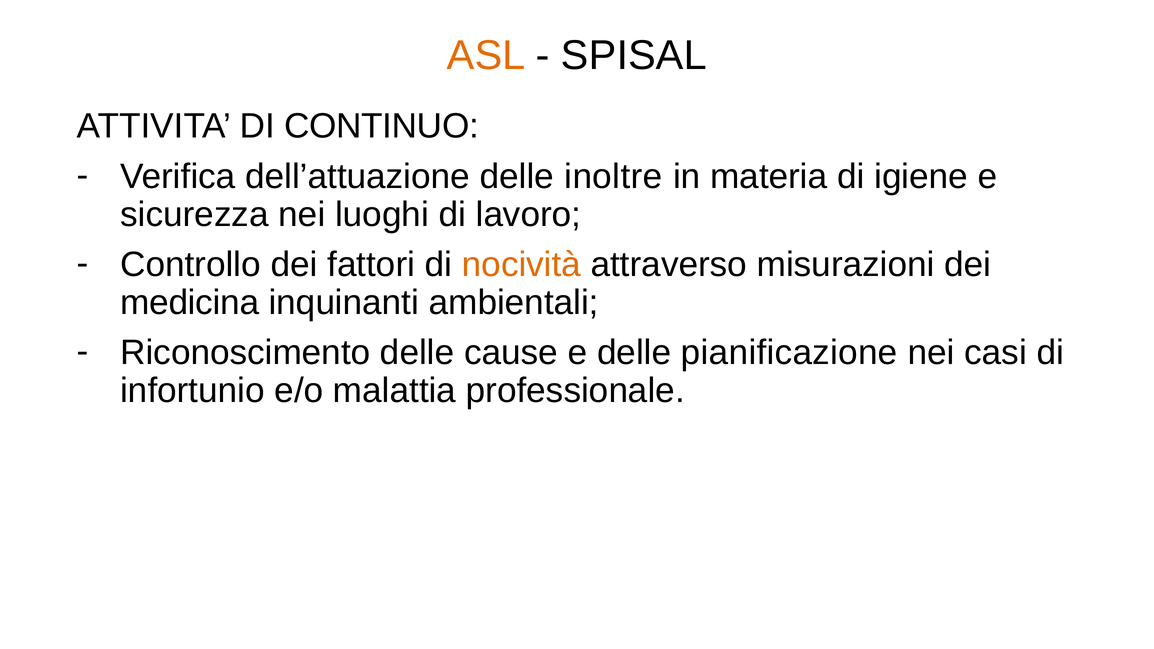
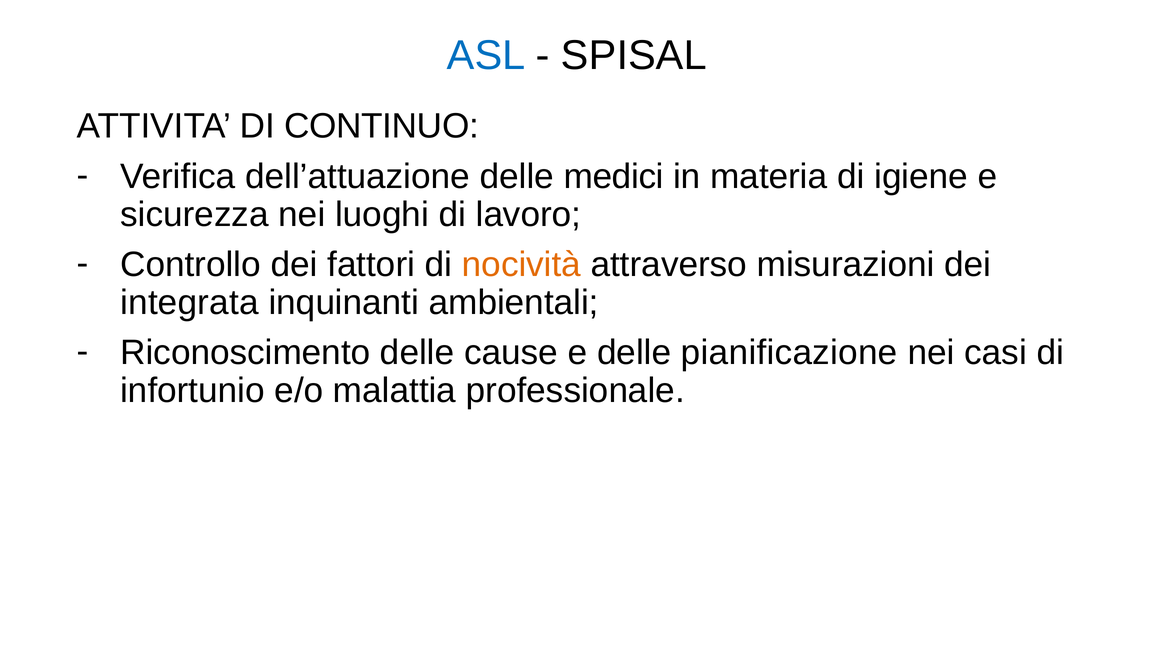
ASL colour: orange -> blue
inoltre: inoltre -> medici
medicina: medicina -> integrata
